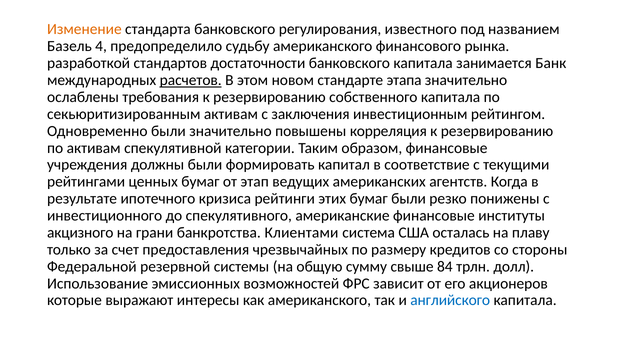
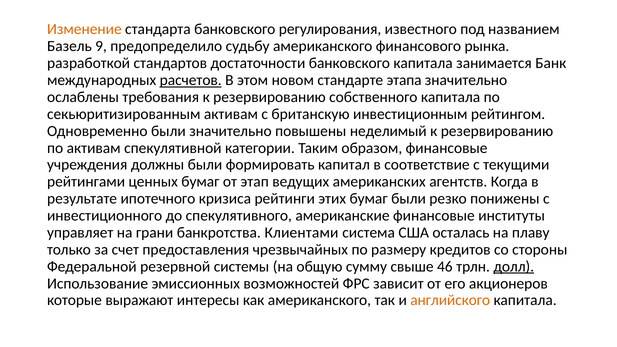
4: 4 -> 9
заключения: заключения -> британскую
корреляция: корреляция -> неделимый
акцизного: акцизного -> управляет
84: 84 -> 46
долл underline: none -> present
английского colour: blue -> orange
